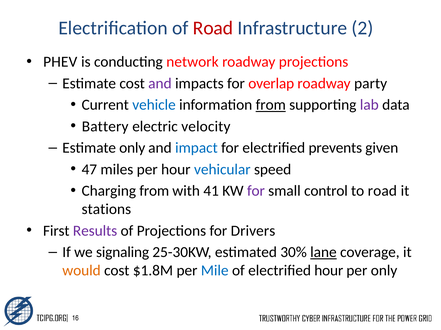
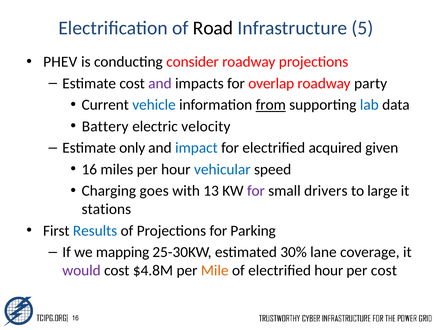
Road at (213, 28) colour: red -> black
2: 2 -> 5
network: network -> consider
lab colour: purple -> blue
prevents: prevents -> acquired
47 at (89, 170): 47 -> 16
Charging from: from -> goes
41: 41 -> 13
control: control -> drivers
to road: road -> large
Results colour: purple -> blue
Drivers: Drivers -> Parking
signaling: signaling -> mapping
lane underline: present -> none
would colour: orange -> purple
$1.8M: $1.8M -> $4.8M
Mile colour: blue -> orange
per only: only -> cost
